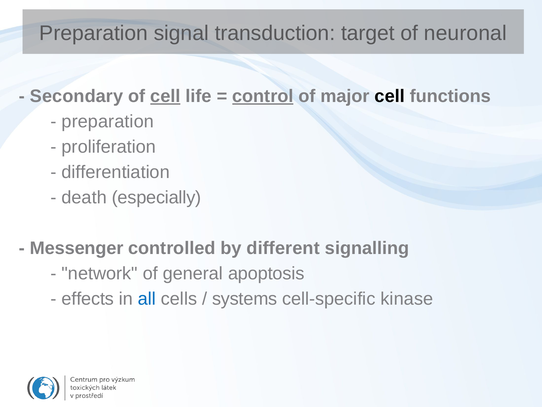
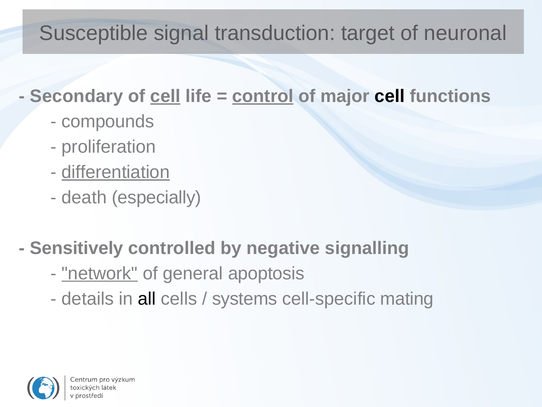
Preparation at (94, 33): Preparation -> Susceptible
preparation at (108, 121): preparation -> compounds
differentiation underline: none -> present
Messenger: Messenger -> Sensitively
different: different -> negative
network underline: none -> present
effects: effects -> details
all colour: blue -> black
kinase: kinase -> mating
